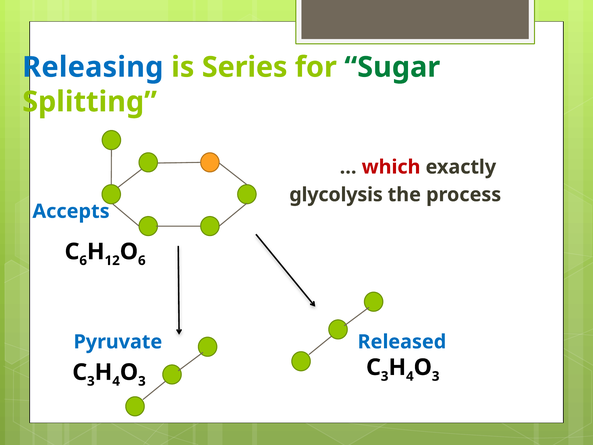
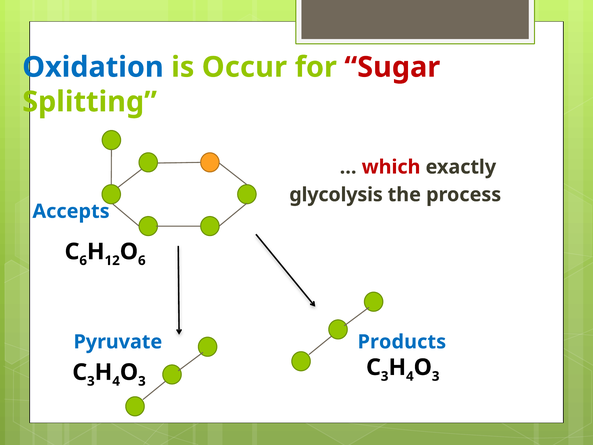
Releasing: Releasing -> Oxidation
Series: Series -> Occur
Sugar colour: green -> red
Released: Released -> Products
